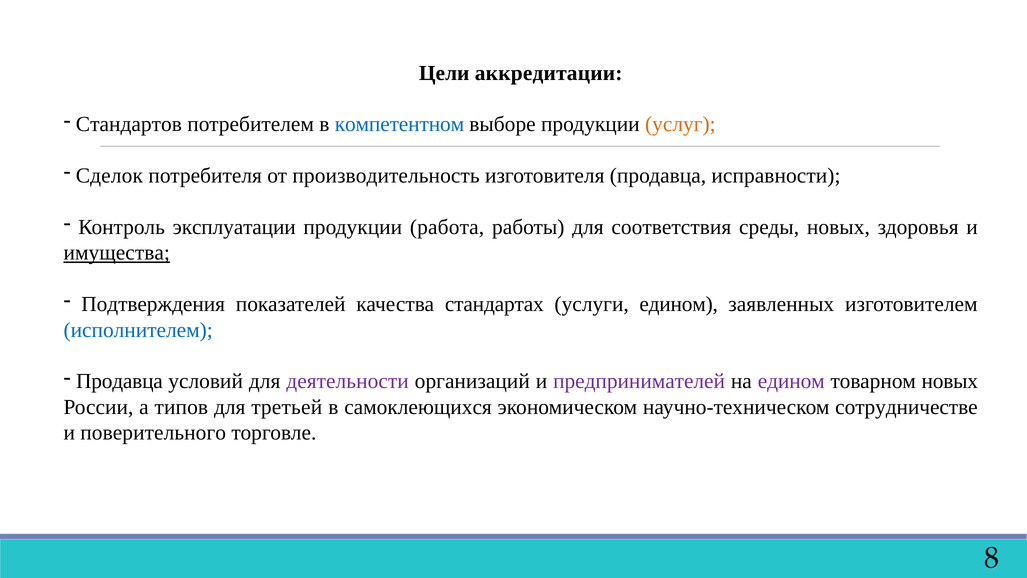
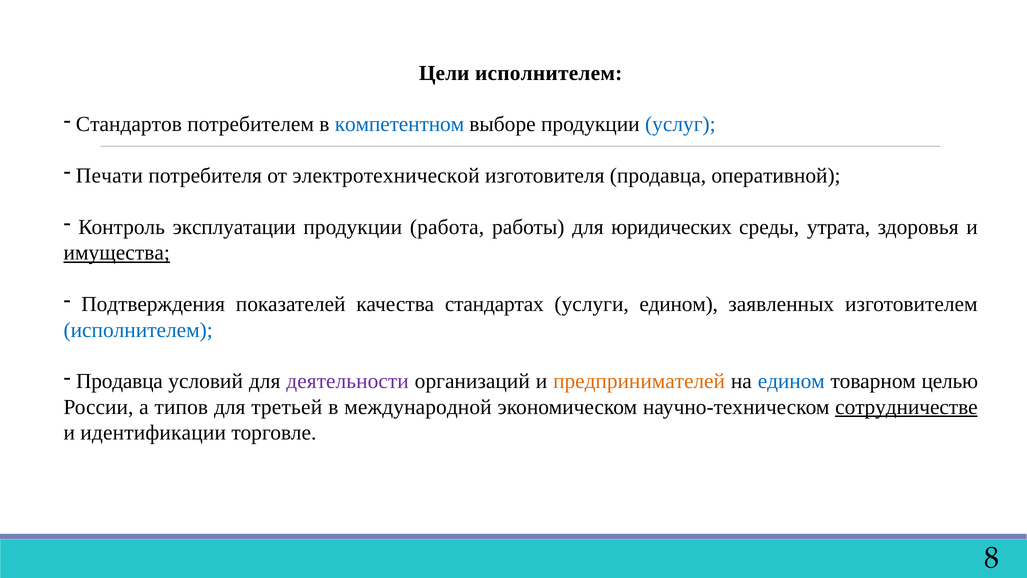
Цели аккредитации: аккредитации -> исполнителем
услуг colour: orange -> blue
Сделок: Сделок -> Печати
производительность: производительность -> электротехнической
исправности: исправности -> оперативной
соответствия: соответствия -> юридических
среды новых: новых -> утрата
предпринимателей colour: purple -> orange
едином at (791, 381) colour: purple -> blue
товарном новых: новых -> целью
самоклеющихся: самоклеющихся -> международной
сотрудничестве underline: none -> present
поверительного: поверительного -> идентификации
